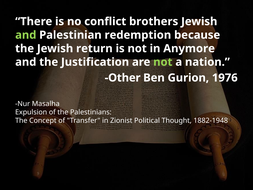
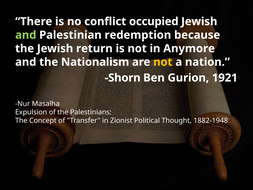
brothers: brothers -> occupied
Justification: Justification -> Nationalism
not at (163, 62) colour: light green -> yellow
Other: Other -> Shorn
1976: 1976 -> 1921
